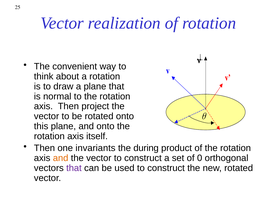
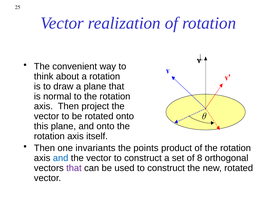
during: during -> points
and at (61, 158) colour: orange -> blue
0: 0 -> 8
